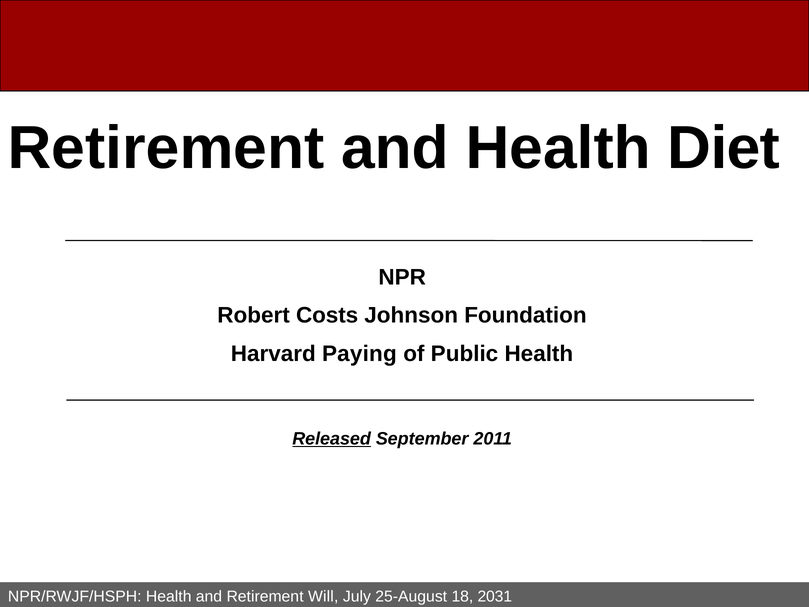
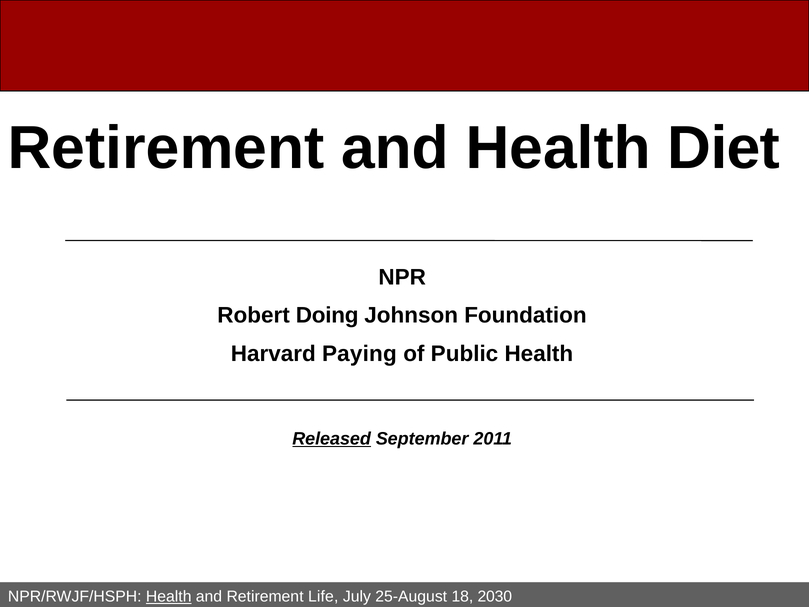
Costs: Costs -> Doing
Health at (169, 597) underline: none -> present
Will: Will -> Life
2031: 2031 -> 2030
